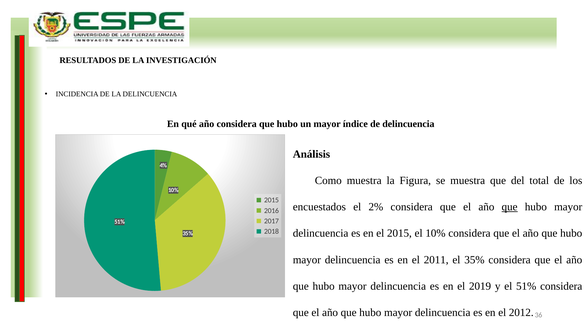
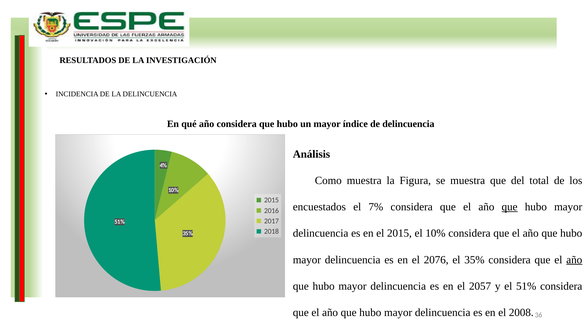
2%: 2% -> 7%
2011: 2011 -> 2076
año at (574, 260) underline: none -> present
2019: 2019 -> 2057
2012: 2012 -> 2008
